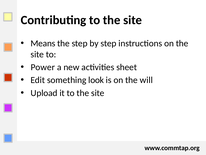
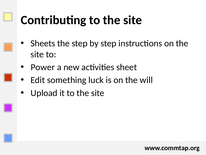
Means: Means -> Sheets
look: look -> luck
